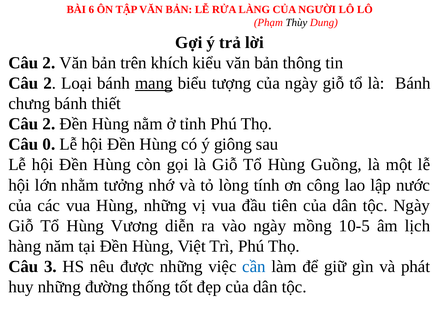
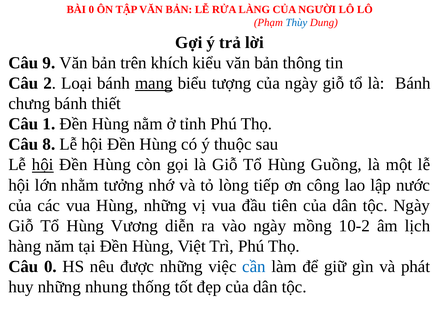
BÀI 6: 6 -> 0
Thùy colour: black -> blue
2 at (49, 63): 2 -> 9
2 at (49, 124): 2 -> 1
0: 0 -> 8
giông: giông -> thuộc
hội at (43, 164) underline: none -> present
tính: tính -> tiếp
10-5: 10-5 -> 10-2
Câu 3: 3 -> 0
đường: đường -> nhung
